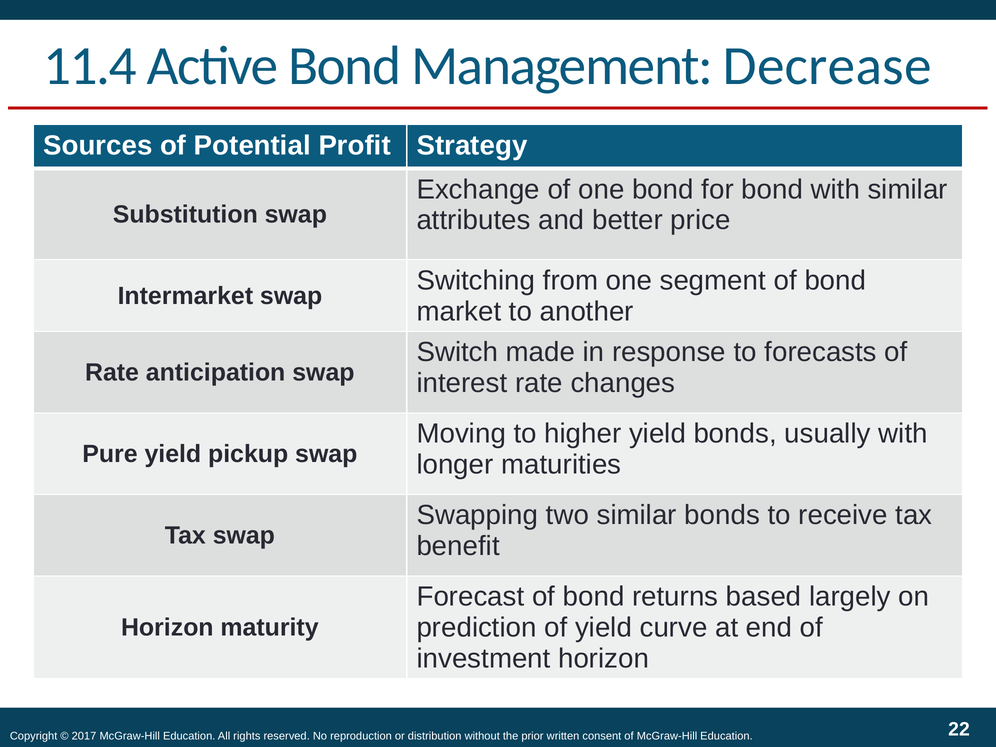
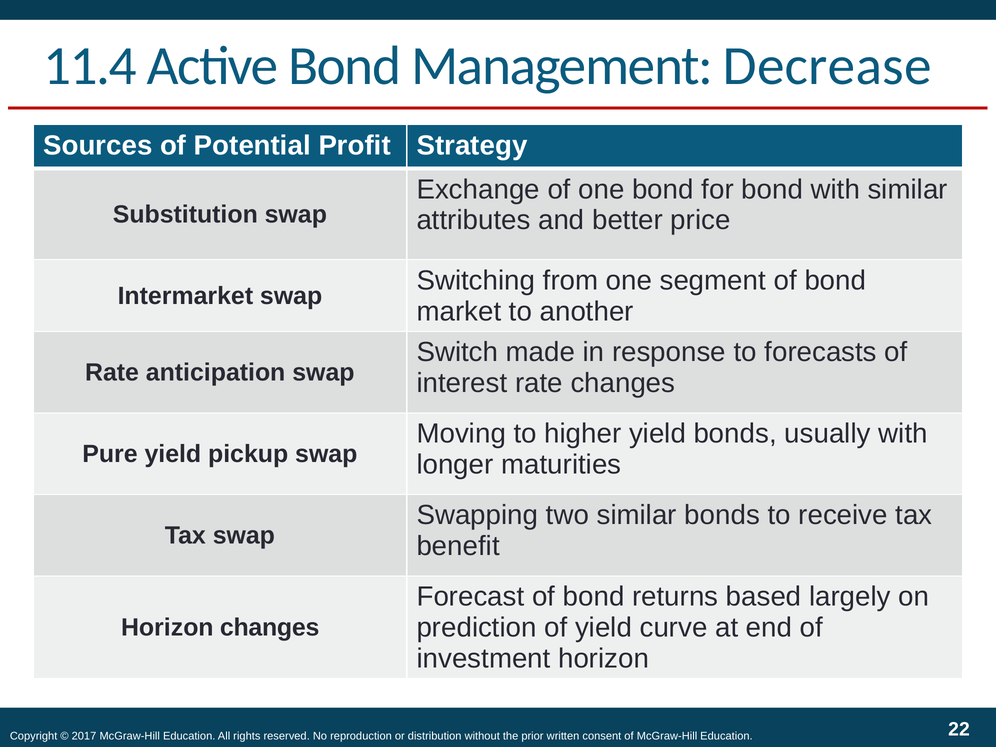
Horizon maturity: maturity -> changes
